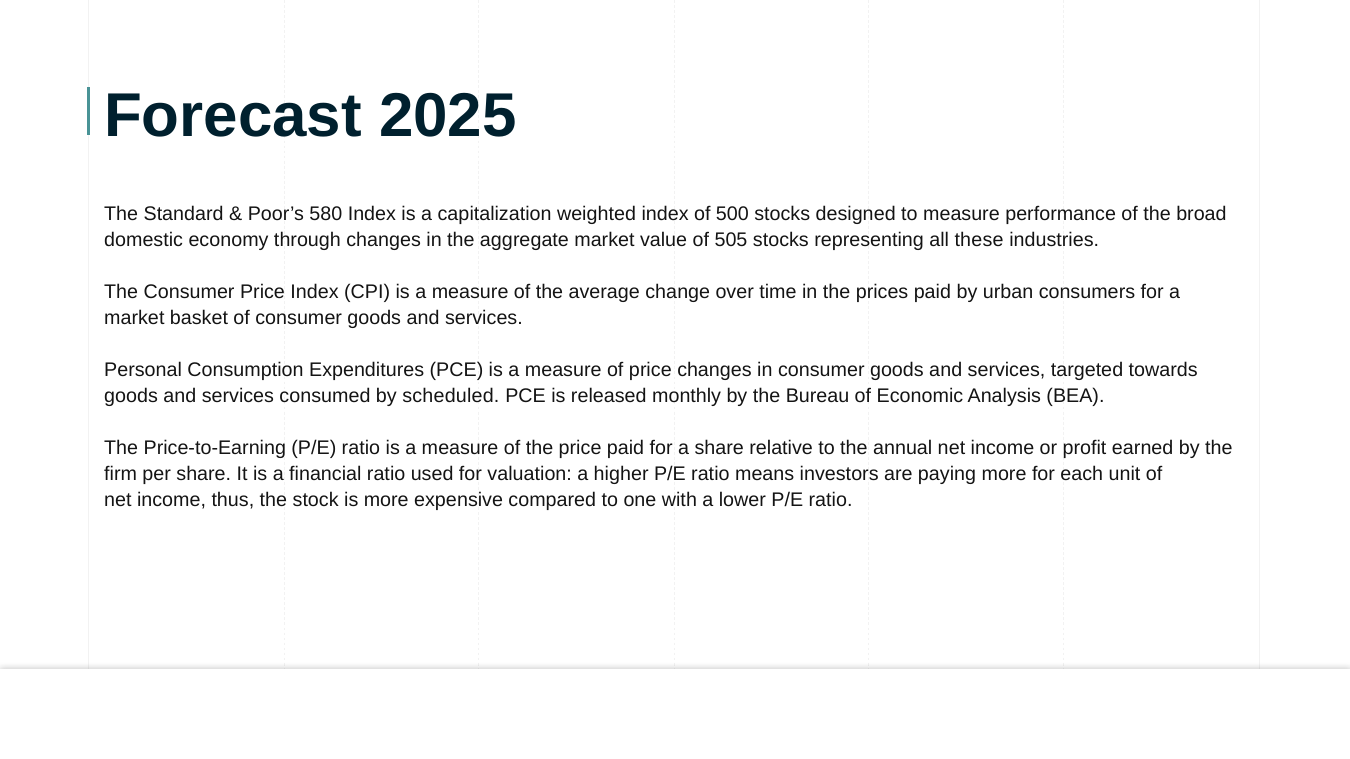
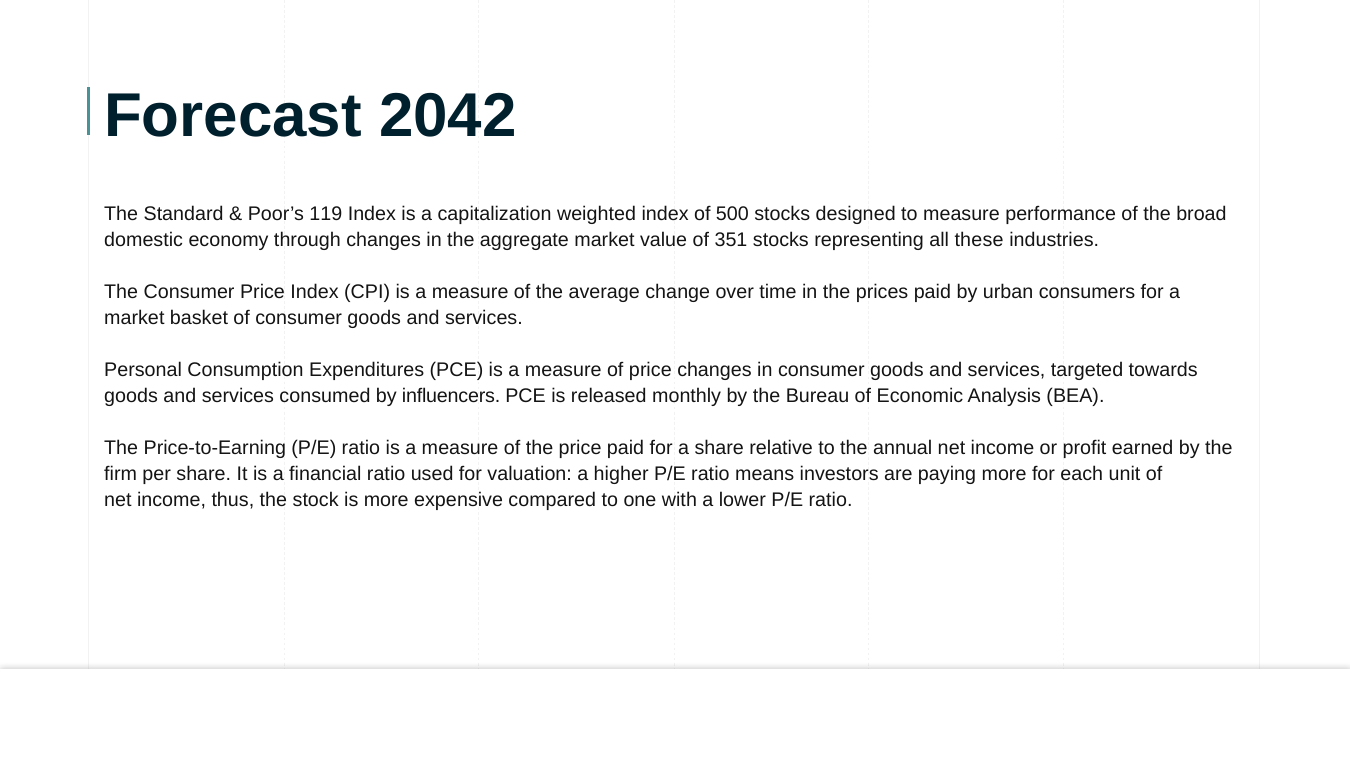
2025: 2025 -> 2042
580: 580 -> 119
505: 505 -> 351
scheduled: scheduled -> influencers
